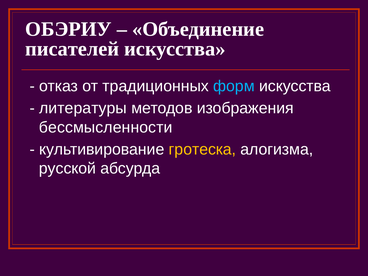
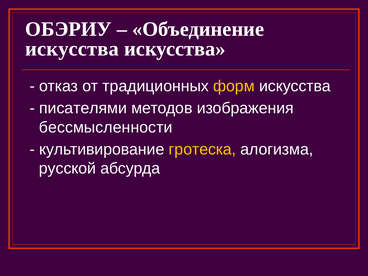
писателей at (72, 49): писателей -> искусства
форм colour: light blue -> yellow
литературы: литературы -> писателями
